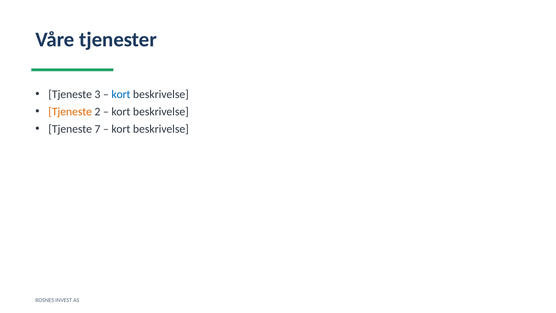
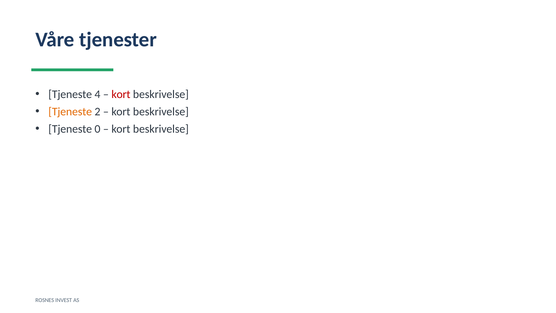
3: 3 -> 4
kort at (121, 94) colour: blue -> red
7: 7 -> 0
